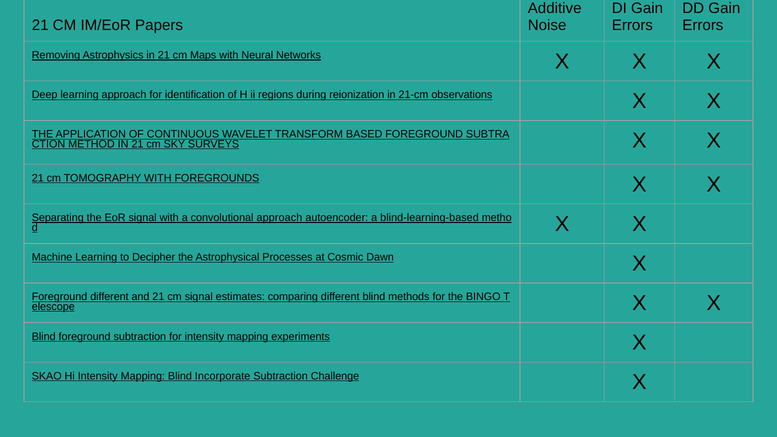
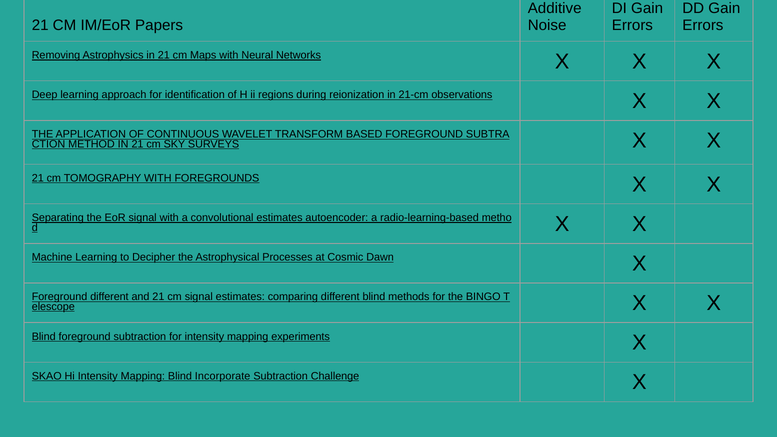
convolutional approach: approach -> estimates
blind-learning-based: blind-learning-based -> radio-learning-based
